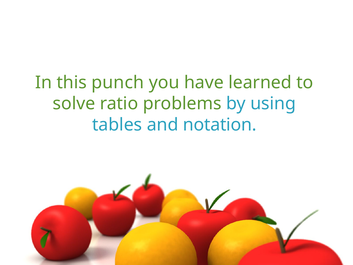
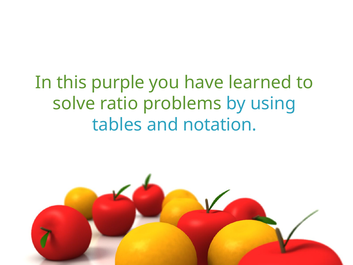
punch: punch -> purple
